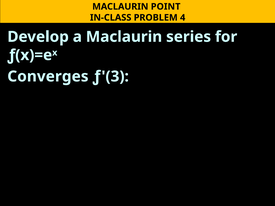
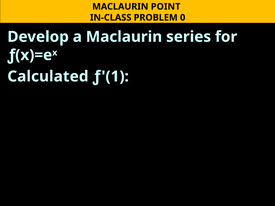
4: 4 -> 0
Converges: Converges -> Calculated
3: 3 -> 1
